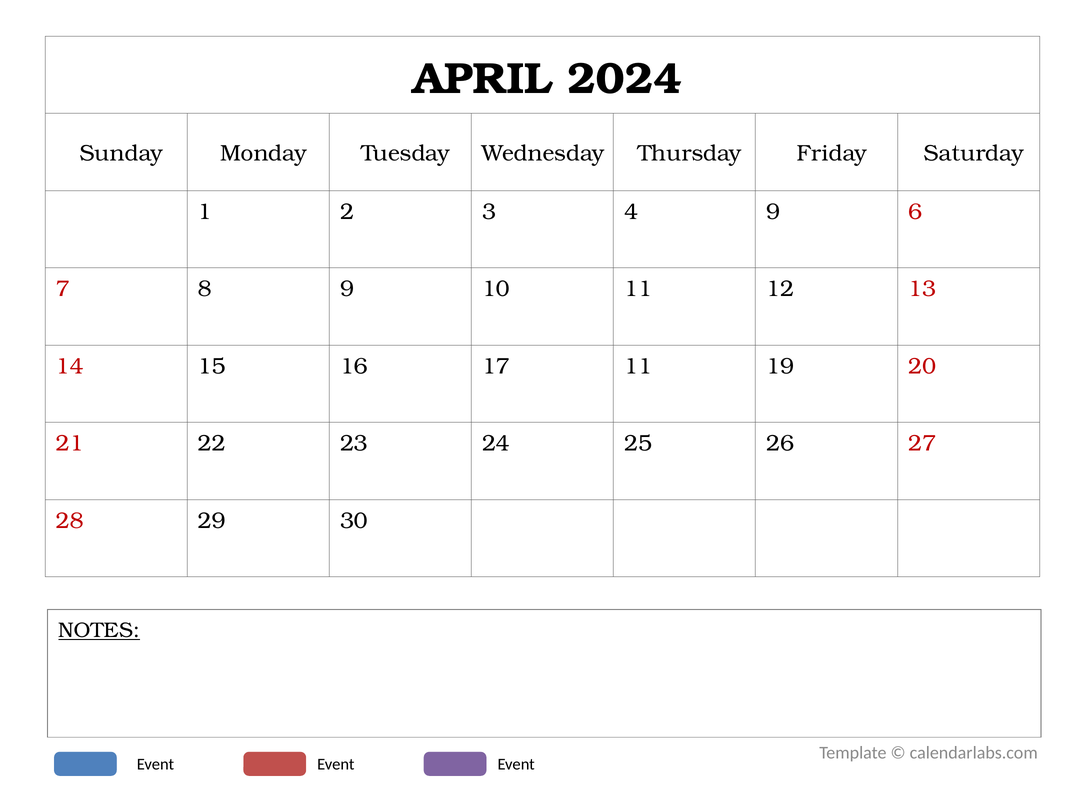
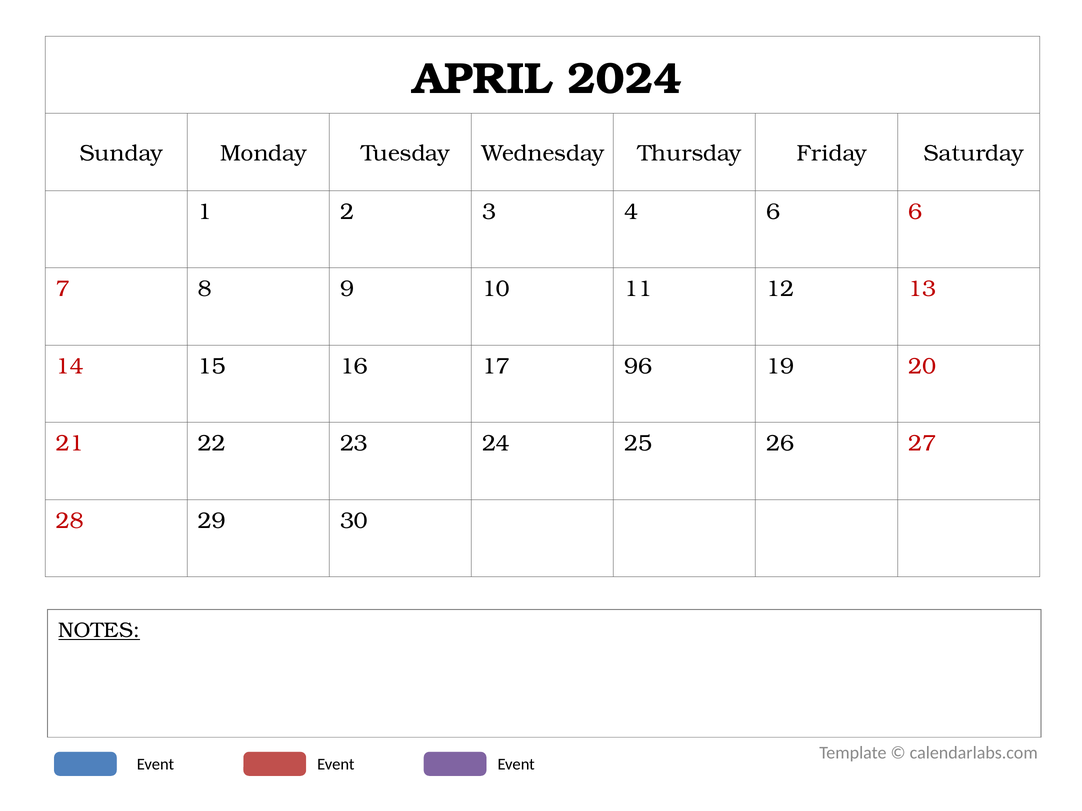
4 9: 9 -> 6
17 11: 11 -> 96
